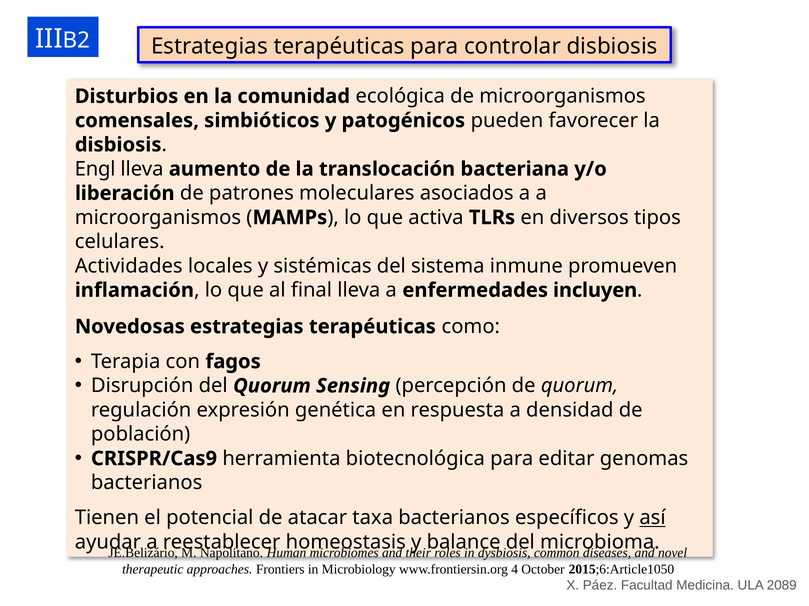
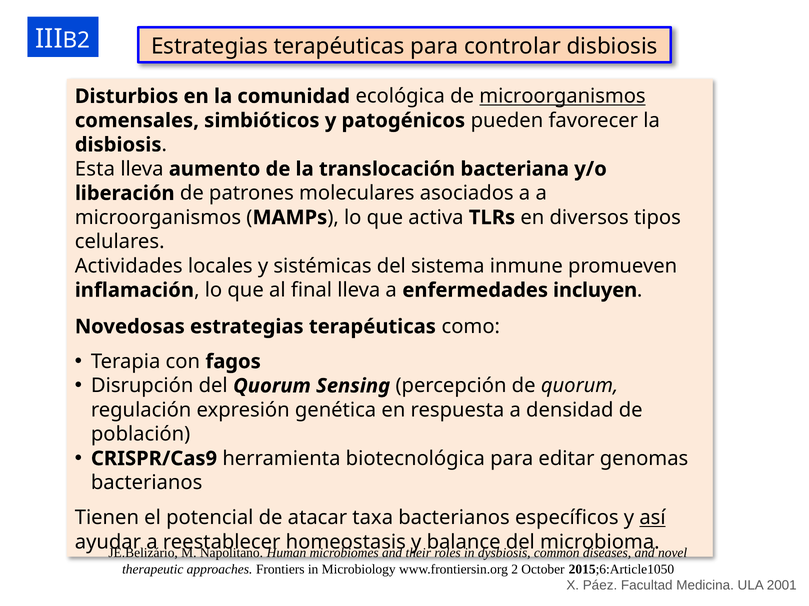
microorganismos at (562, 96) underline: none -> present
Engl: Engl -> Esta
4: 4 -> 2
2089: 2089 -> 2001
